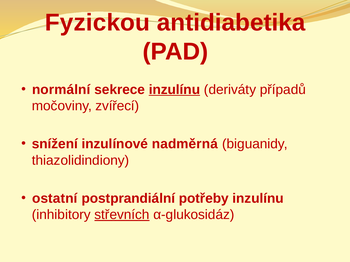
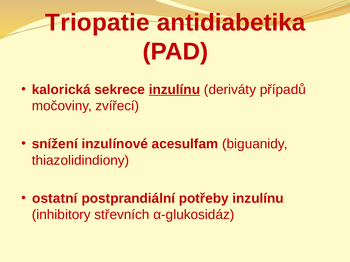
Fyzickou: Fyzickou -> Triopatie
normální: normální -> kalorická
nadměrná: nadměrná -> acesulfam
střevních underline: present -> none
